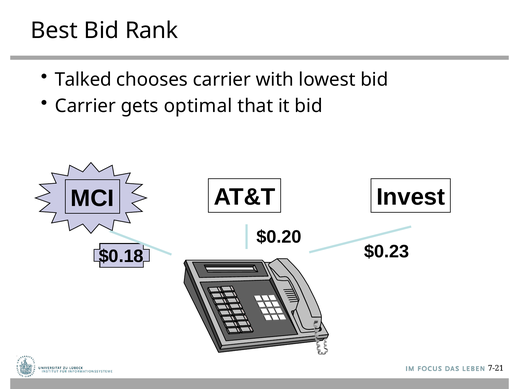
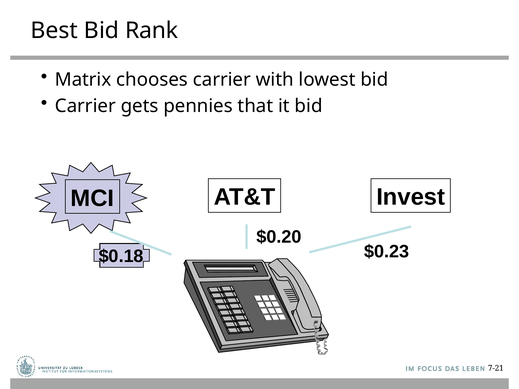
Talked: Talked -> Matrix
optimal: optimal -> pennies
